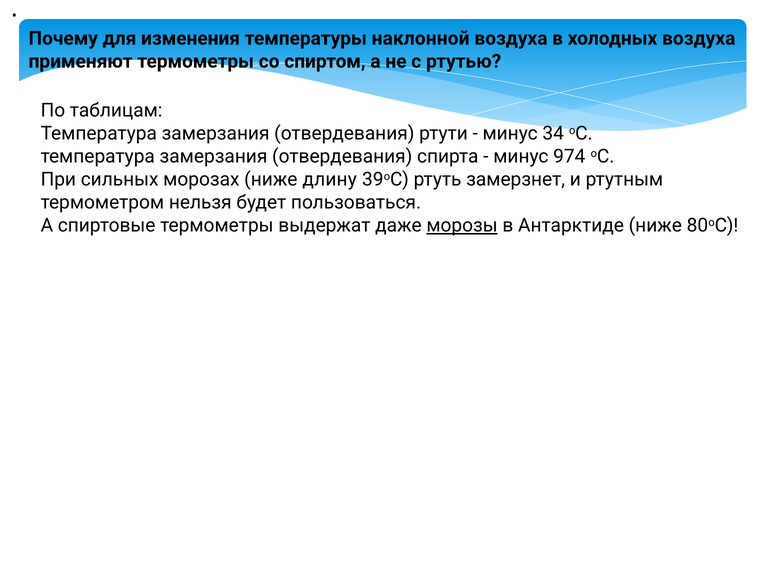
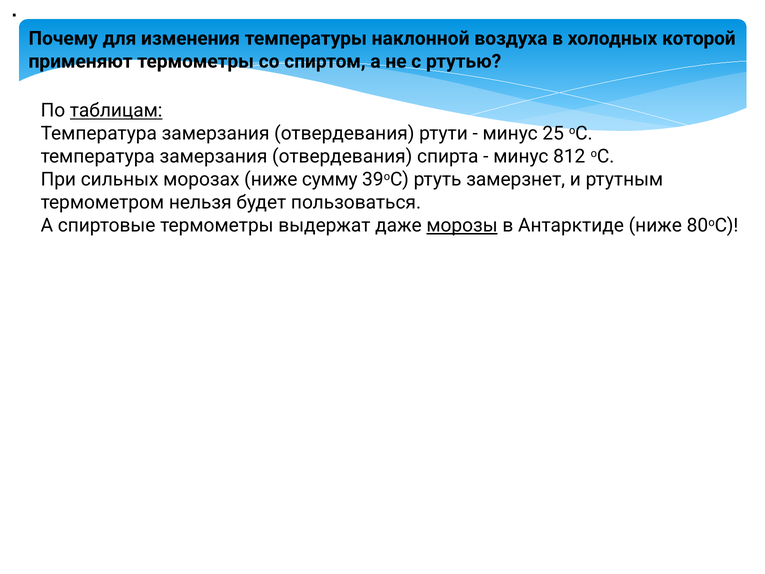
холодных воздуха: воздуха -> которой
таблицам underline: none -> present
34: 34 -> 25
974: 974 -> 812
длину: длину -> сумму
